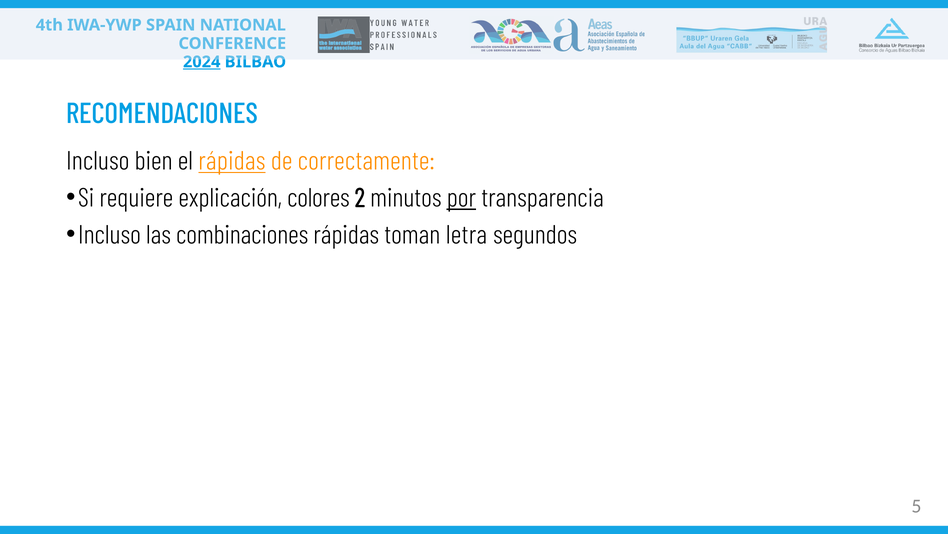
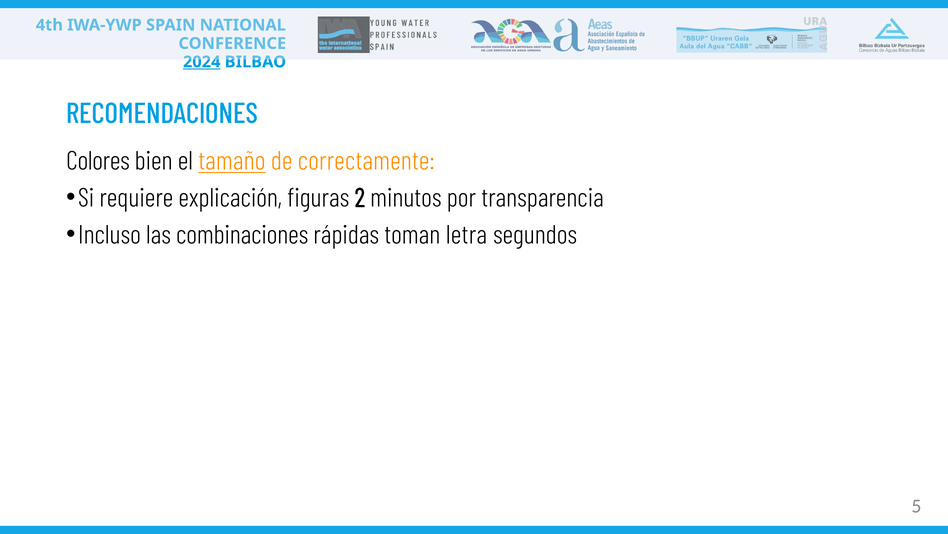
Incluso at (98, 161): Incluso -> Colores
el rápidas: rápidas -> tamaño
colores: colores -> figuras
por underline: present -> none
